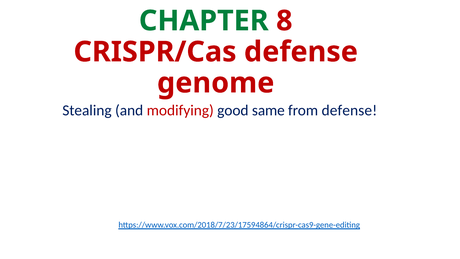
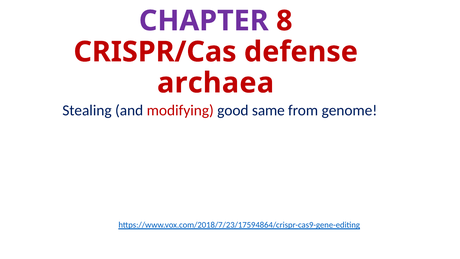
CHAPTER colour: green -> purple
genome: genome -> archaea
from defense: defense -> genome
